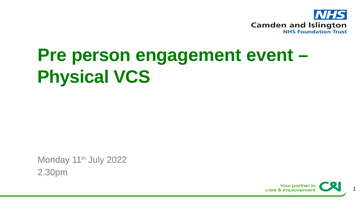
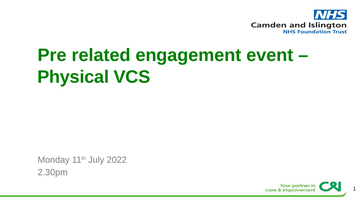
person: person -> related
